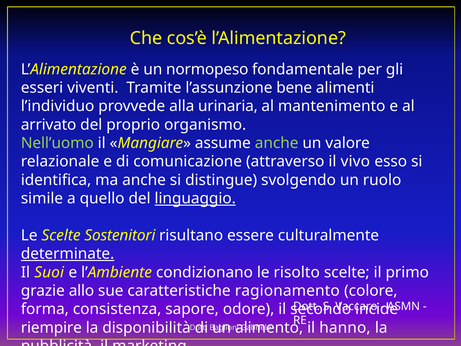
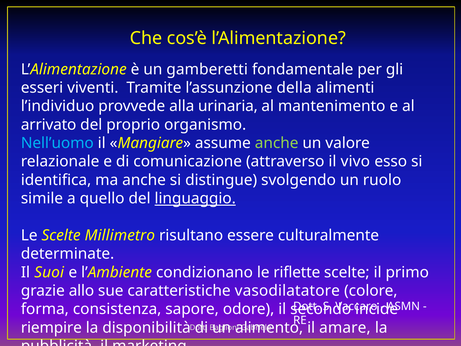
normopeso: normopeso -> gamberetti
bene: bene -> della
Nell’uomo colour: light green -> light blue
Sostenitori: Sostenitori -> Millimetro
determinate underline: present -> none
risolto: risolto -> riflette
ragionamento: ragionamento -> vasodilatatore
hanno: hanno -> amare
